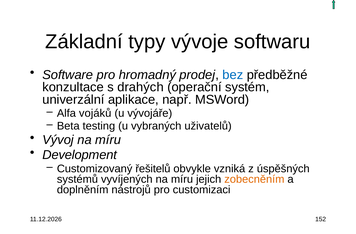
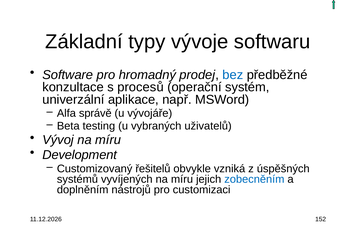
drahých: drahých -> procesů
vojáků: vojáků -> správě
zobecněním colour: orange -> blue
